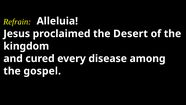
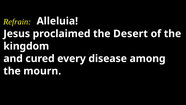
gospel: gospel -> mourn
